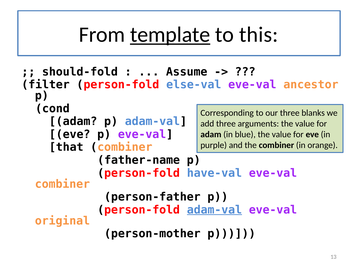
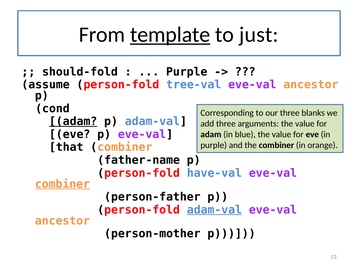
this: this -> just
Assume at (187, 72): Assume -> Purple
filter: filter -> assume
else-val: else-val -> tree-val
adam at (73, 121) underline: none -> present
combiner at (62, 184) underline: none -> present
original at (62, 220): original -> ancestor
